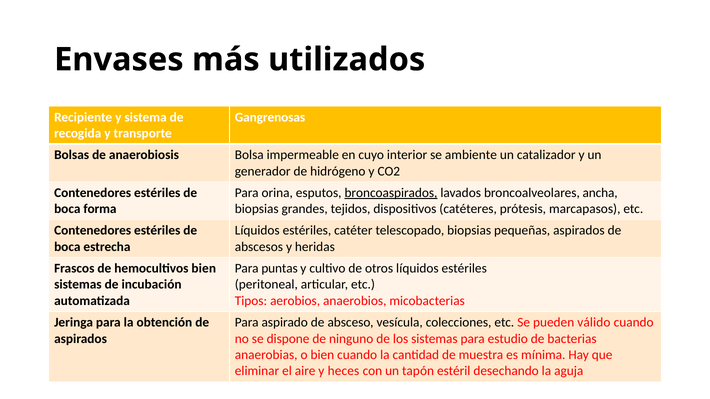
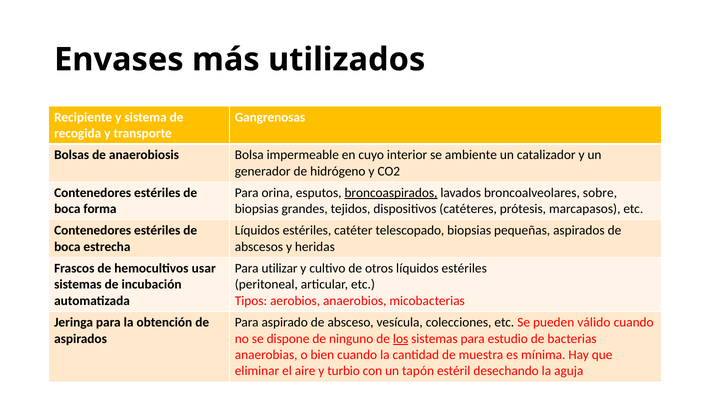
ancha: ancha -> sobre
hemocultivos bien: bien -> usar
puntas: puntas -> utilizar
los underline: none -> present
heces: heces -> turbio
